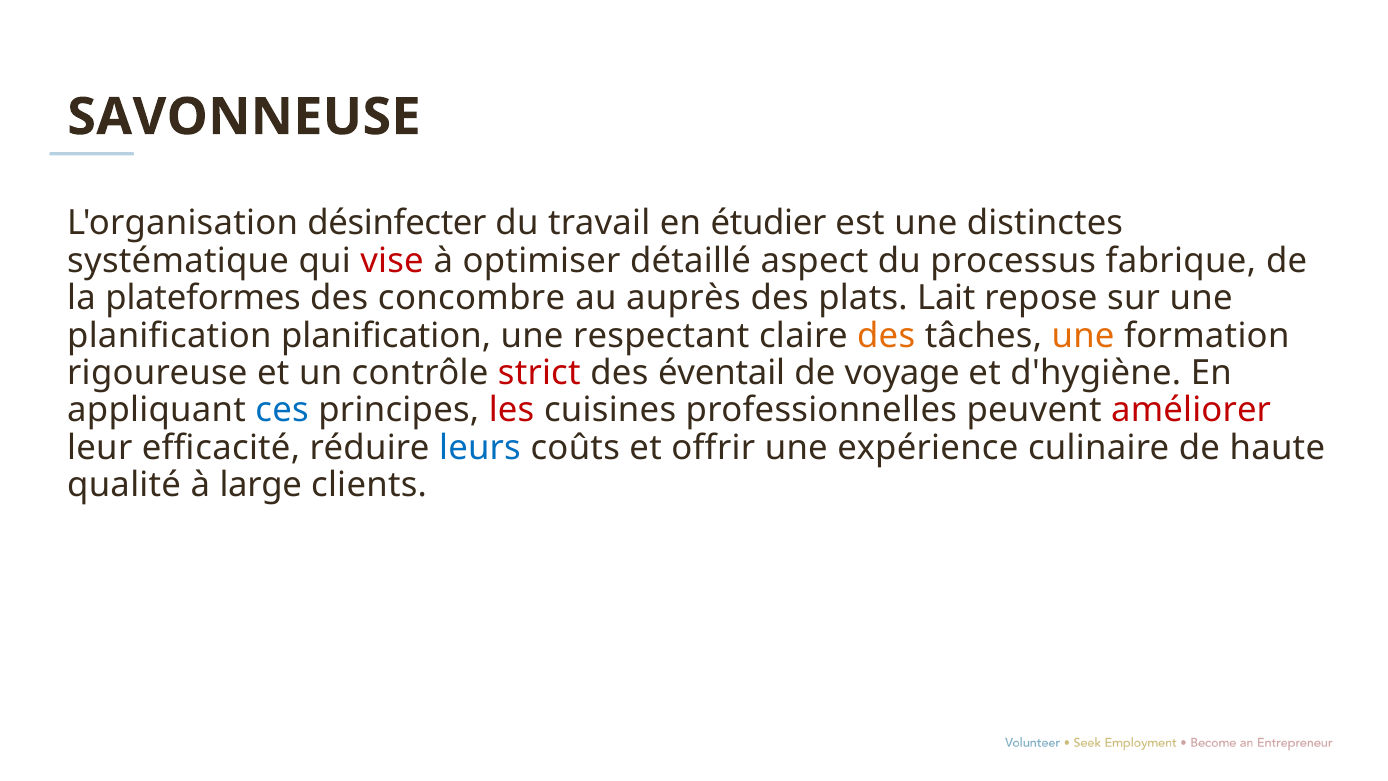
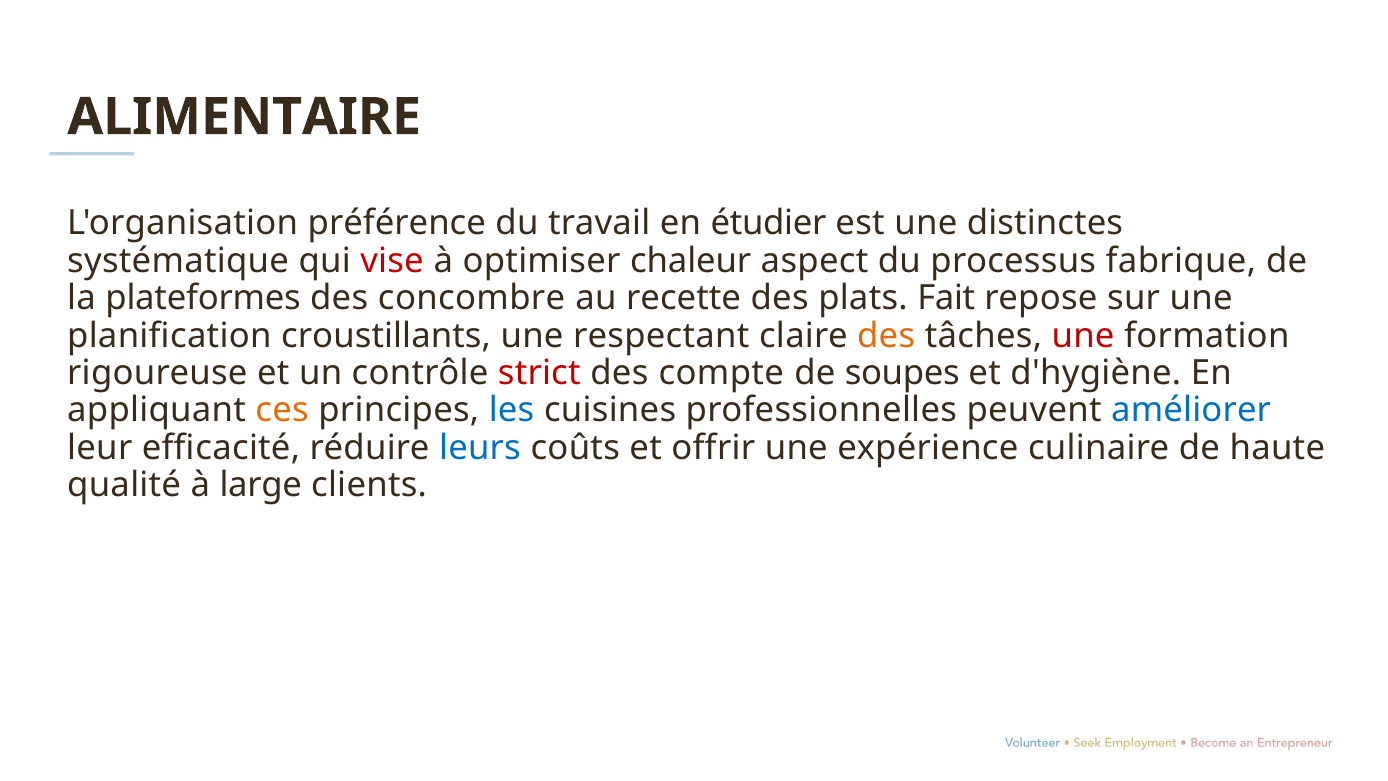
SAVONNEUSE: SAVONNEUSE -> ALIMENTAIRE
désinfecter: désinfecter -> préférence
détaillé: détaillé -> chaleur
auprès: auprès -> recette
Lait: Lait -> Fait
planification planification: planification -> croustillants
une at (1083, 335) colour: orange -> red
éventail: éventail -> compte
voyage: voyage -> soupes
ces colour: blue -> orange
les colour: red -> blue
améliorer colour: red -> blue
